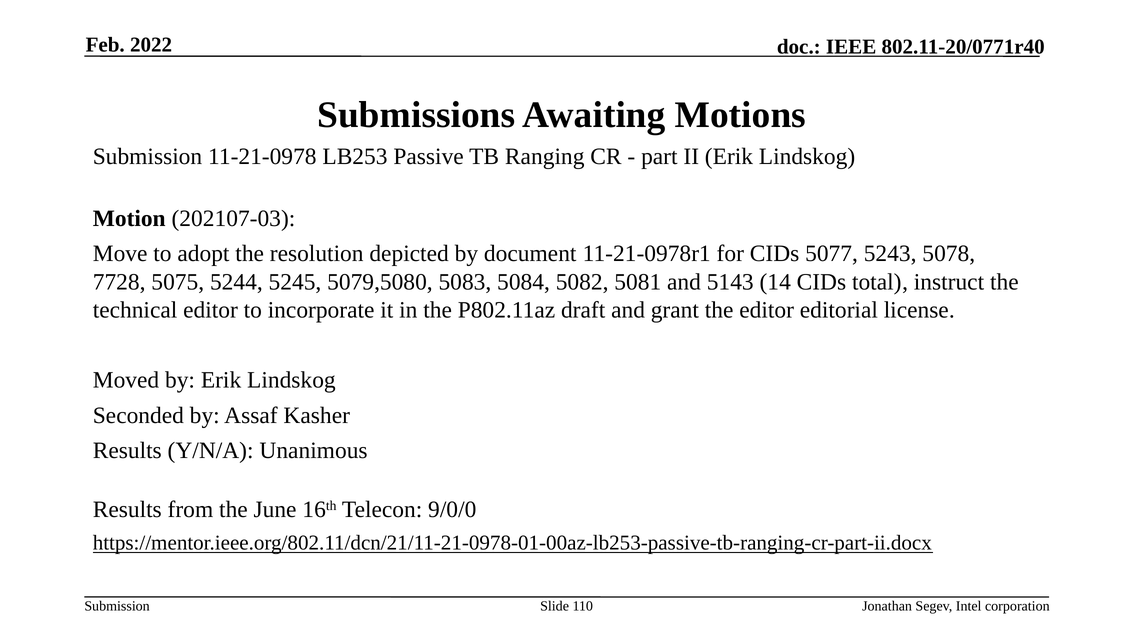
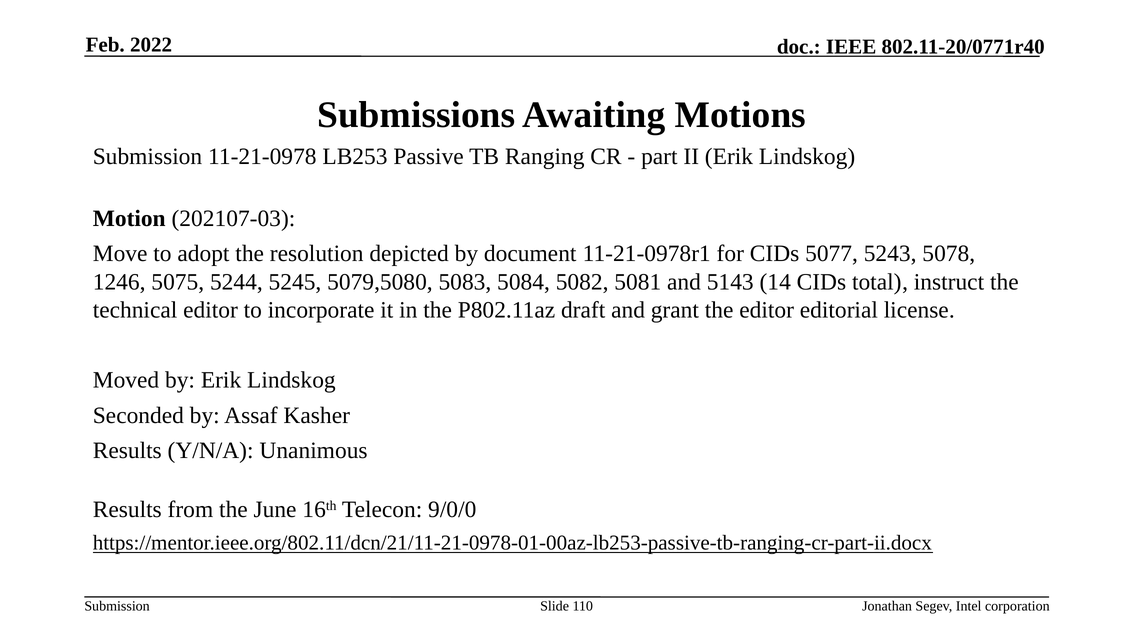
7728: 7728 -> 1246
